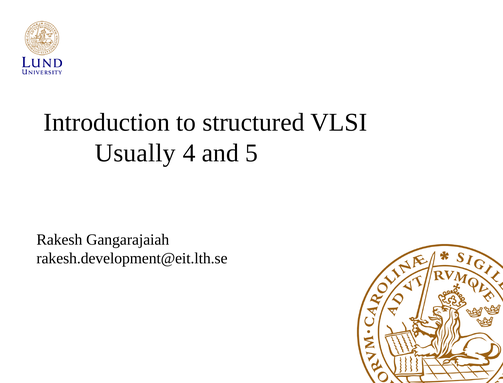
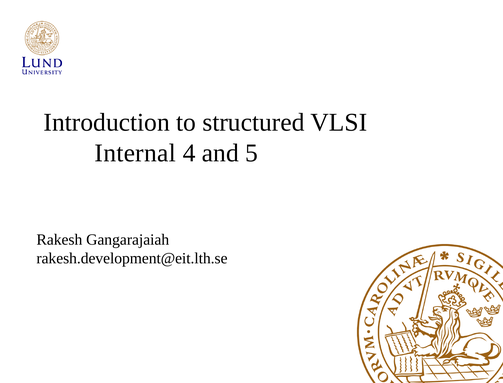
Usually: Usually -> Internal
